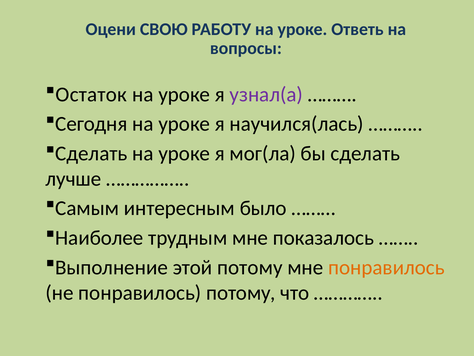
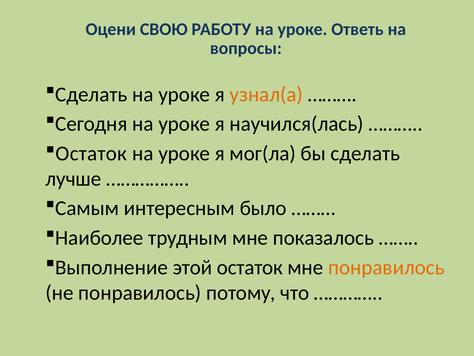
Остаток at (91, 94): Остаток -> Сделать
узнал(а colour: purple -> orange
Сделать at (91, 153): Сделать -> Остаток
этой потому: потому -> остаток
